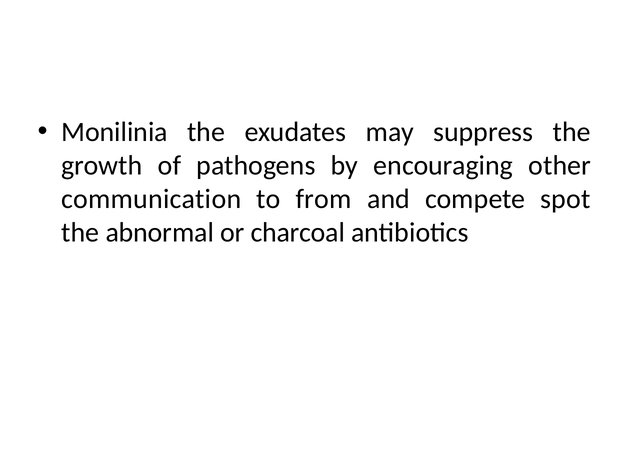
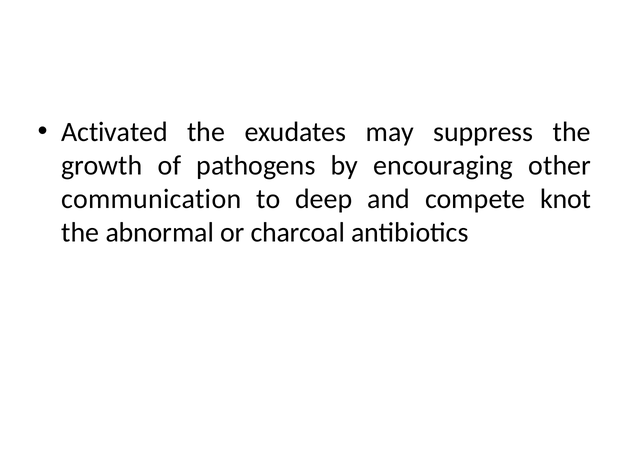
Monilinia: Monilinia -> Activated
from: from -> deep
spot: spot -> knot
